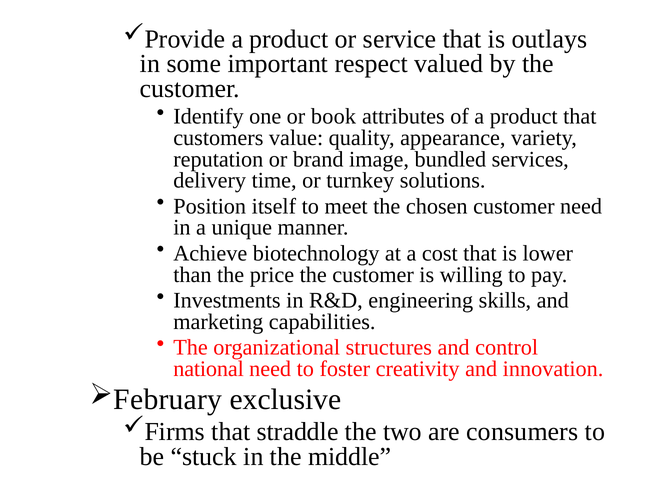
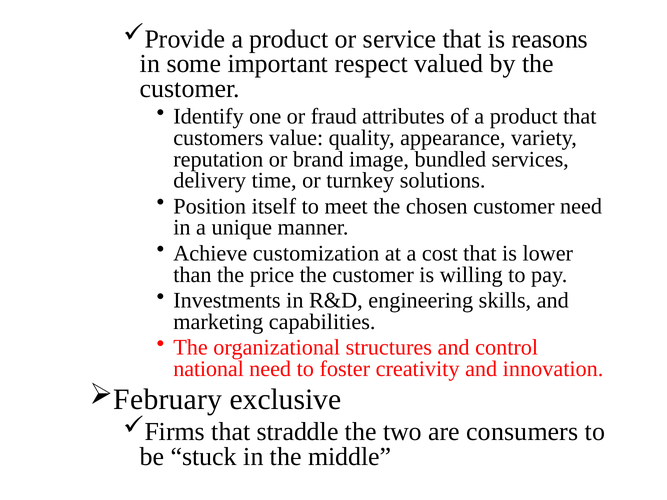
outlays: outlays -> reasons
book: book -> fraud
biotechnology: biotechnology -> customization
